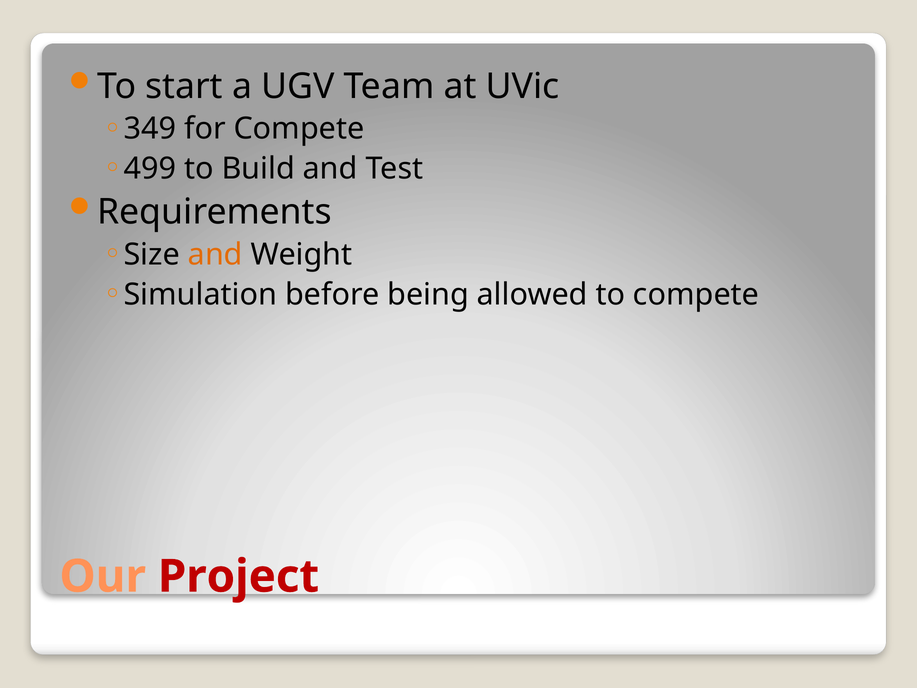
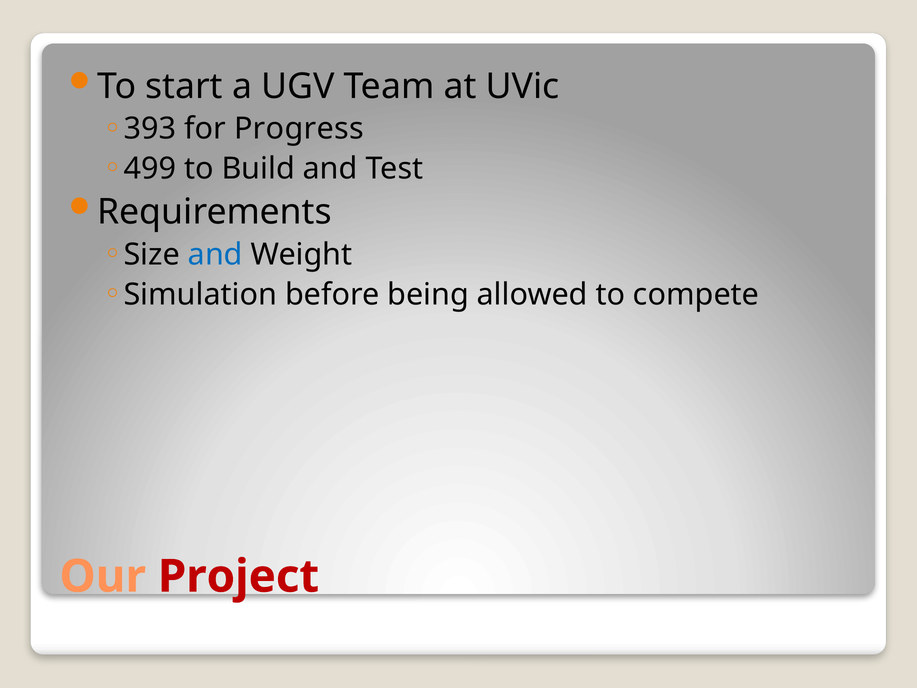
349: 349 -> 393
for Compete: Compete -> Progress
and at (215, 255) colour: orange -> blue
